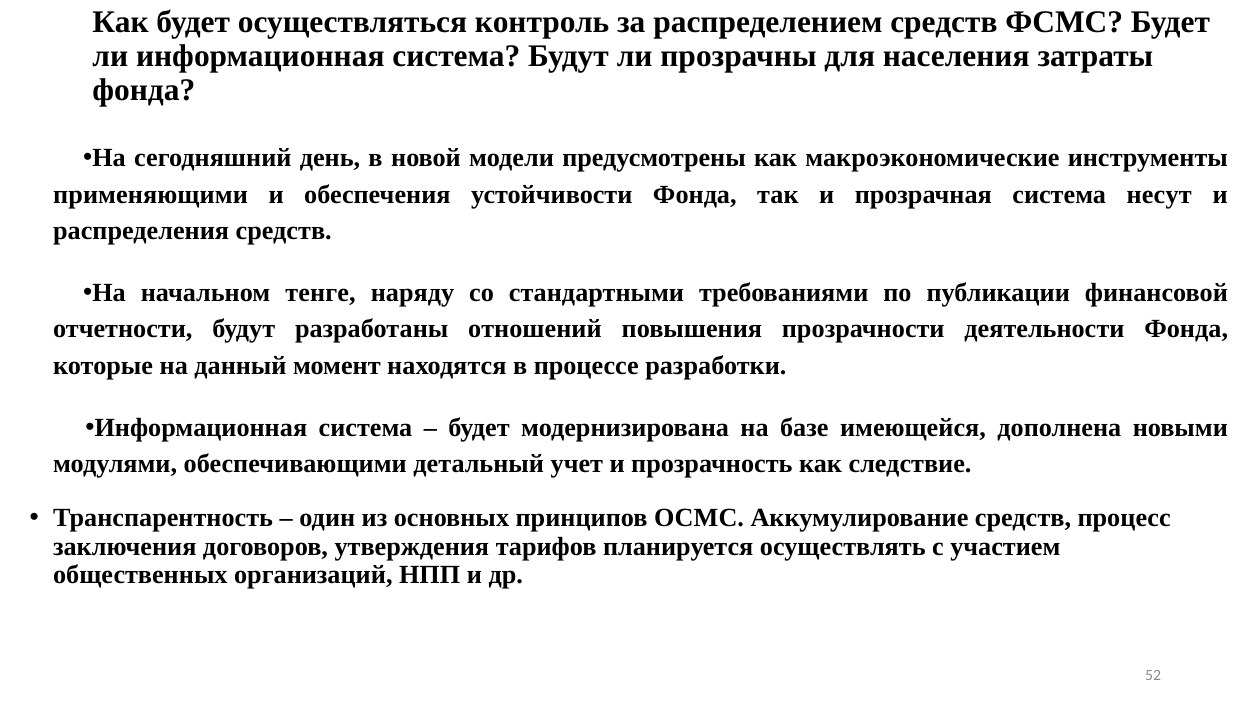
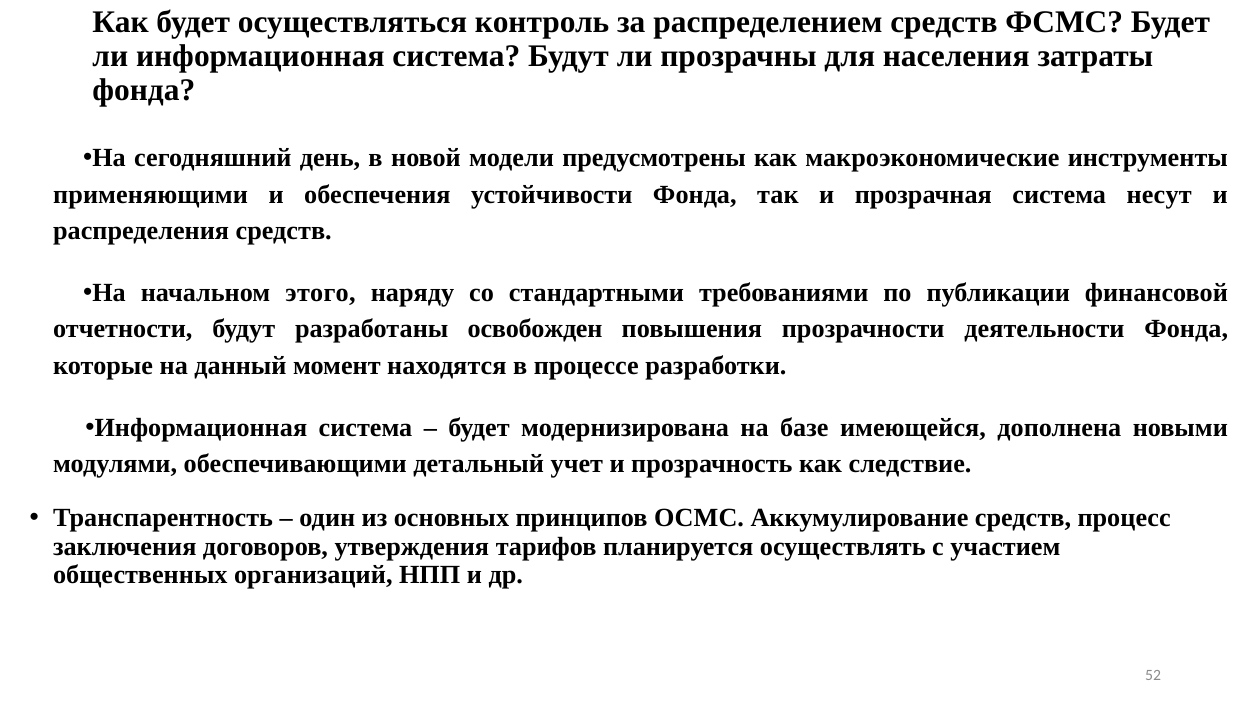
тенге: тенге -> этого
отношений: отношений -> освобожден
